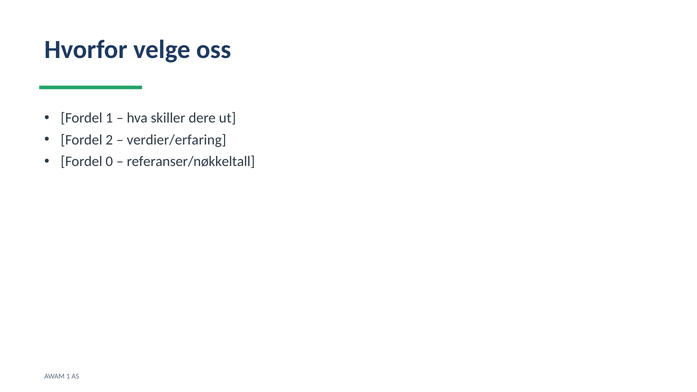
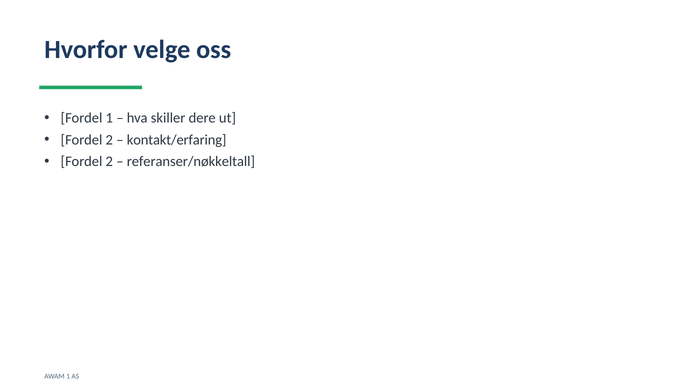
verdier/erfaring: verdier/erfaring -> kontakt/erfaring
0 at (109, 162): 0 -> 2
